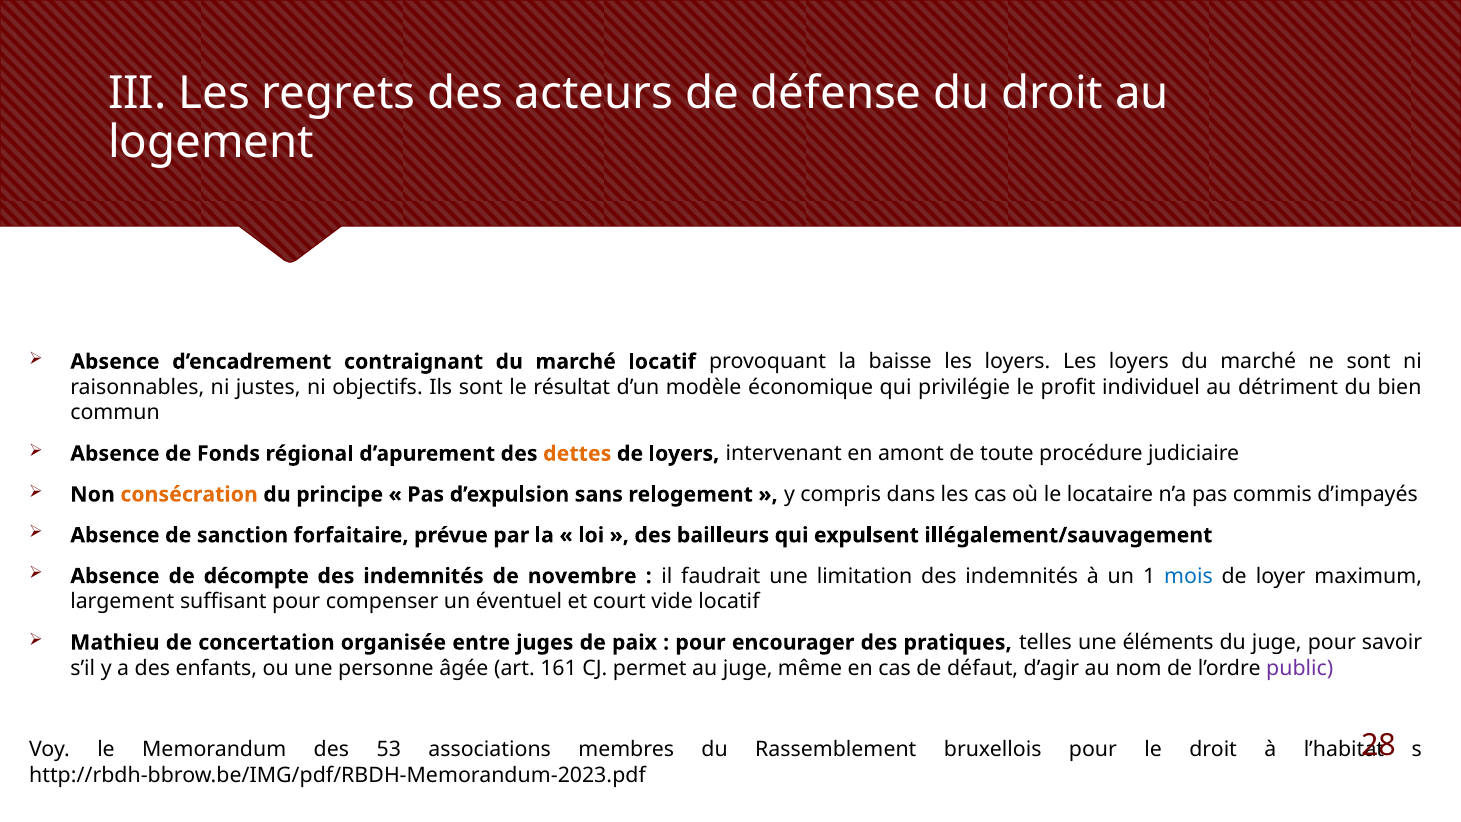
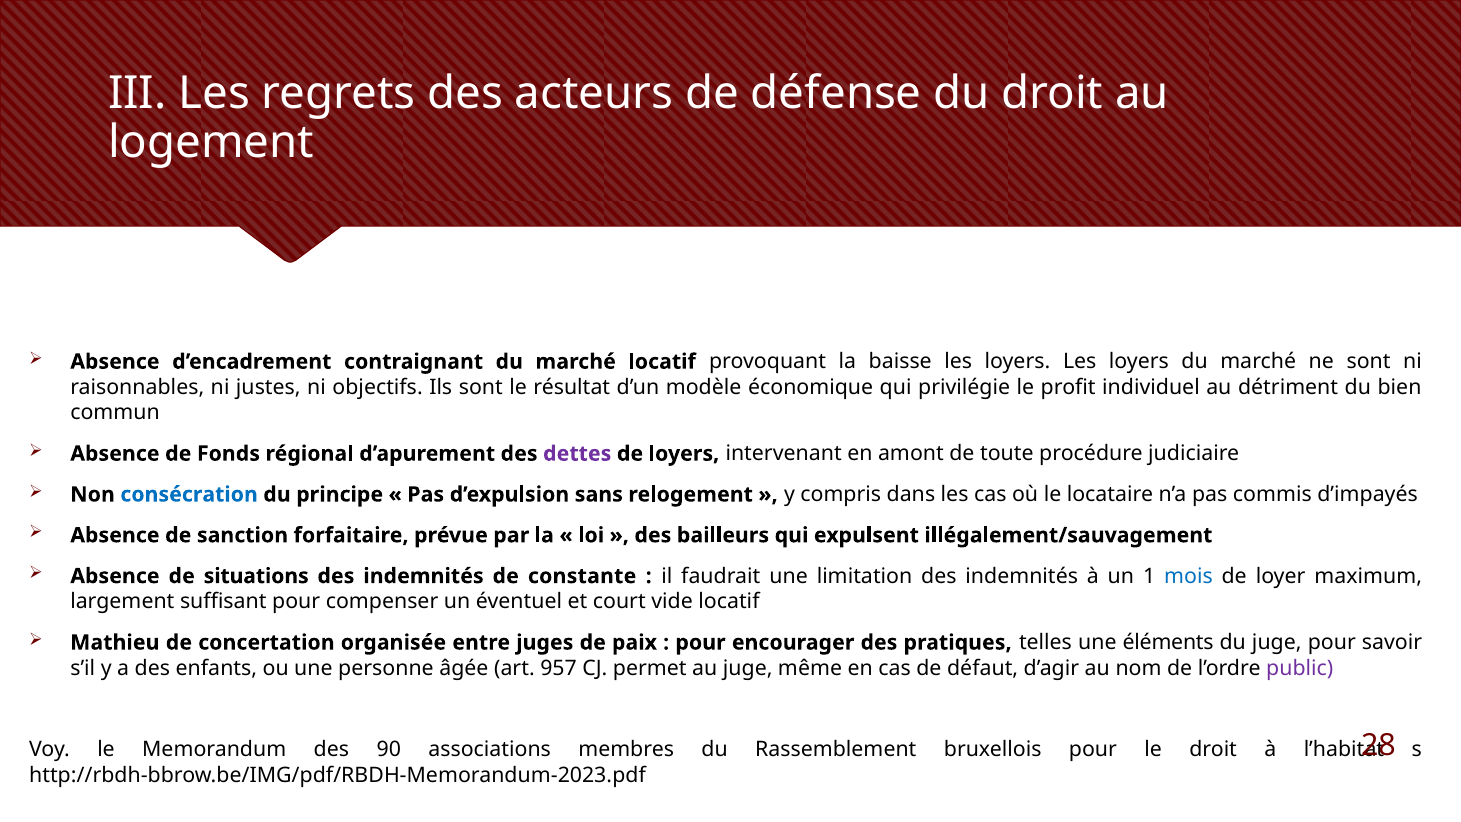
dettes colour: orange -> purple
consécration colour: orange -> blue
décompte: décompte -> situations
novembre: novembre -> constante
161: 161 -> 957
53: 53 -> 90
